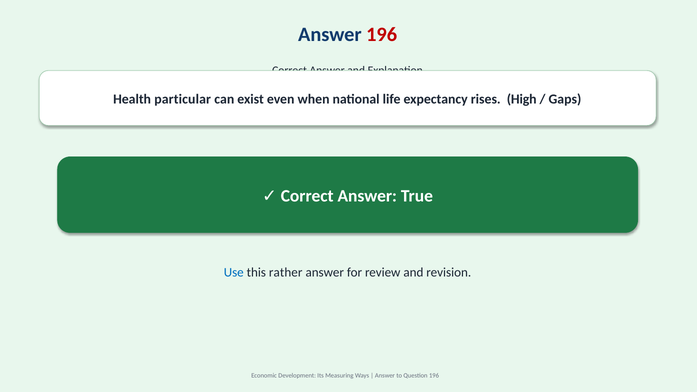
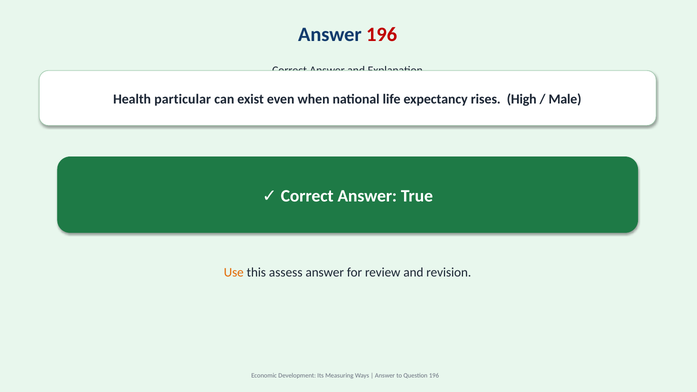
Gaps: Gaps -> Male
Use colour: blue -> orange
rather: rather -> assess
